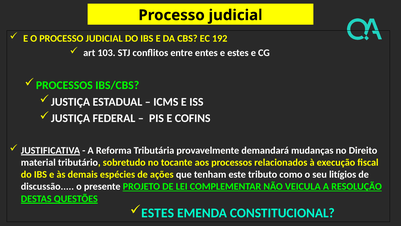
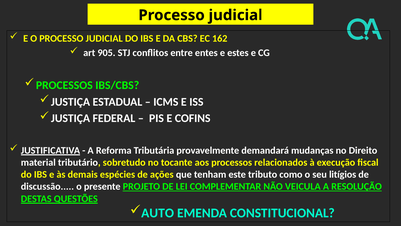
192: 192 -> 162
103: 103 -> 905
ESTES at (158, 213): ESTES -> AUTO
